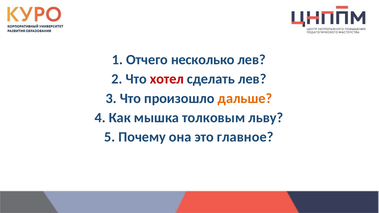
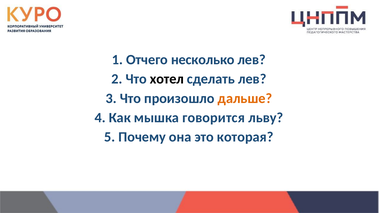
хотел colour: red -> black
толковым: толковым -> говорится
главное: главное -> которая
